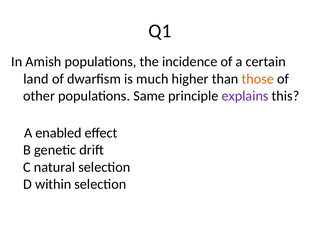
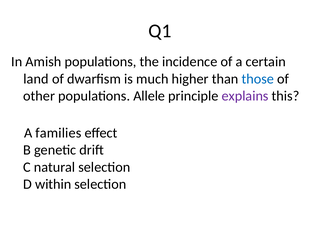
those colour: orange -> blue
Same: Same -> Allele
enabled: enabled -> families
